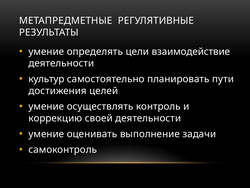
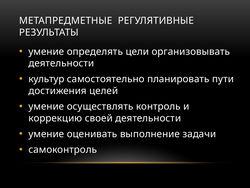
взаимодействие: взаимодействие -> организовывать
